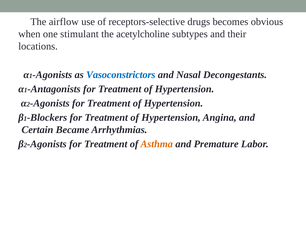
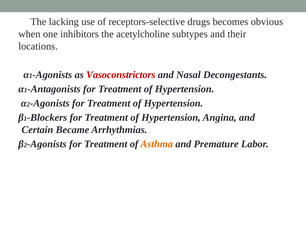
airflow: airflow -> lacking
stimulant: stimulant -> inhibitors
Vasoconstrictors colour: blue -> red
